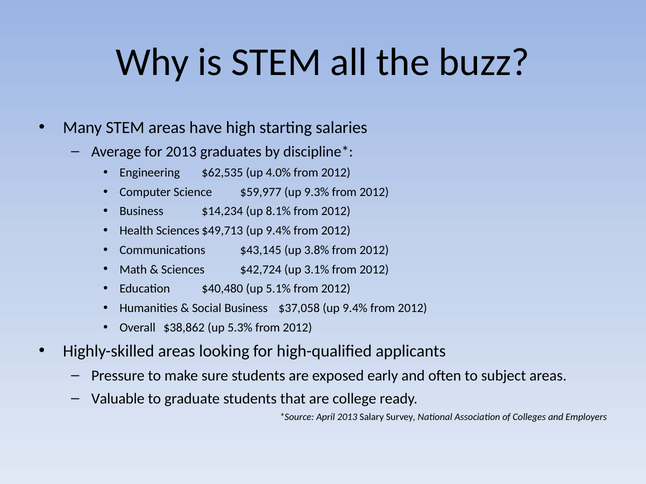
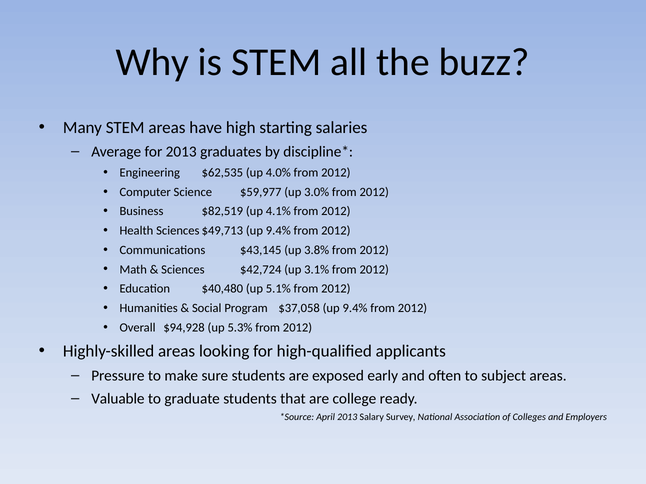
9.3%: 9.3% -> 3.0%
$14,234: $14,234 -> $82,519
8.1%: 8.1% -> 4.1%
Social Business: Business -> Program
$38,862: $38,862 -> $94,928
